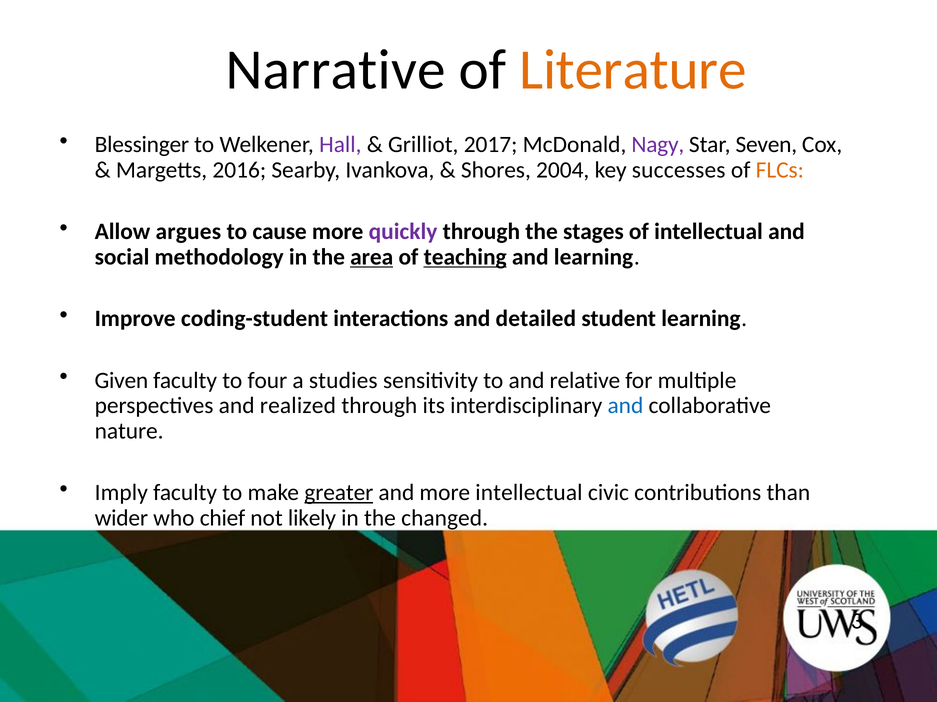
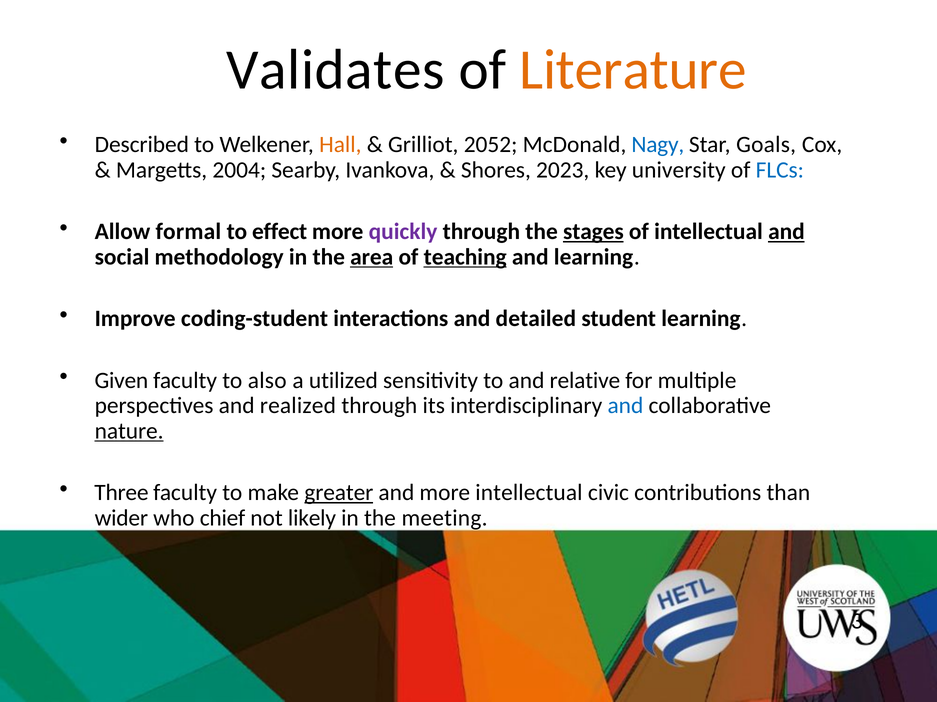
Narrative: Narrative -> Validates
Blessinger: Blessinger -> Described
Hall colour: purple -> orange
2017: 2017 -> 2052
Nagy colour: purple -> blue
Seven: Seven -> Goals
2016: 2016 -> 2004
2004: 2004 -> 2023
successes: successes -> university
FLCs colour: orange -> blue
argues: argues -> formal
cause: cause -> effect
stages underline: none -> present
and at (786, 232) underline: none -> present
four: four -> also
studies: studies -> utilized
nature underline: none -> present
Imply: Imply -> Three
changed: changed -> meeting
